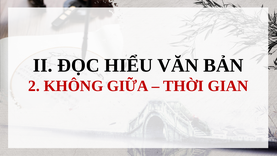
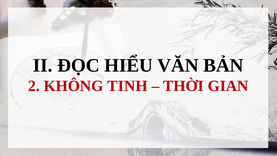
GIỮA: GIỮA -> TINH
